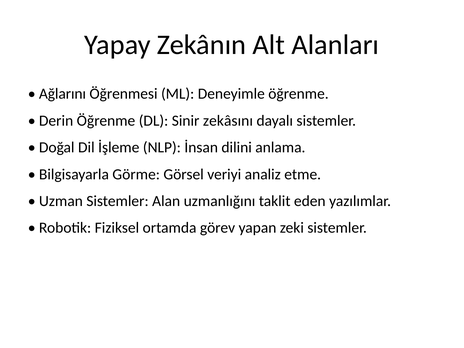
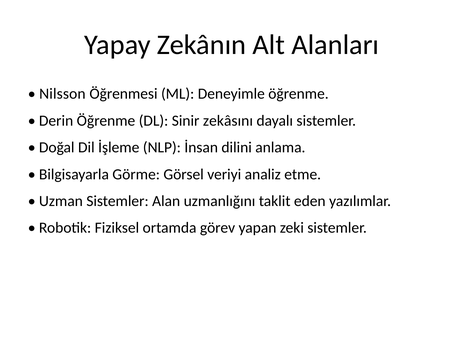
Ağlarını: Ağlarını -> Nilsson
